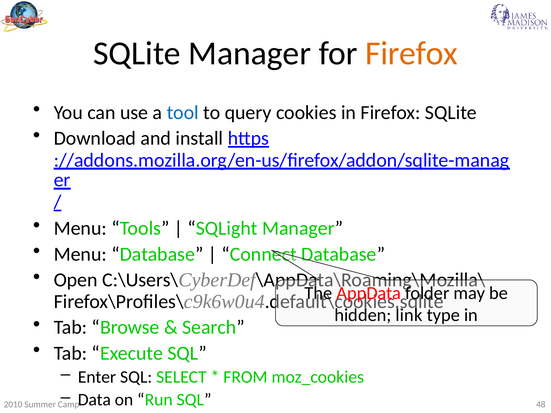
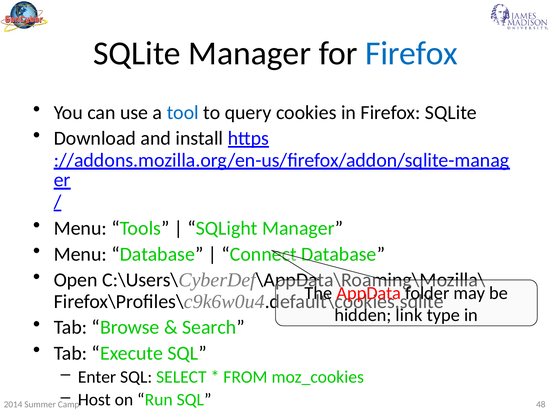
Firefox at (412, 53) colour: orange -> blue
Data: Data -> Host
2010: 2010 -> 2014
